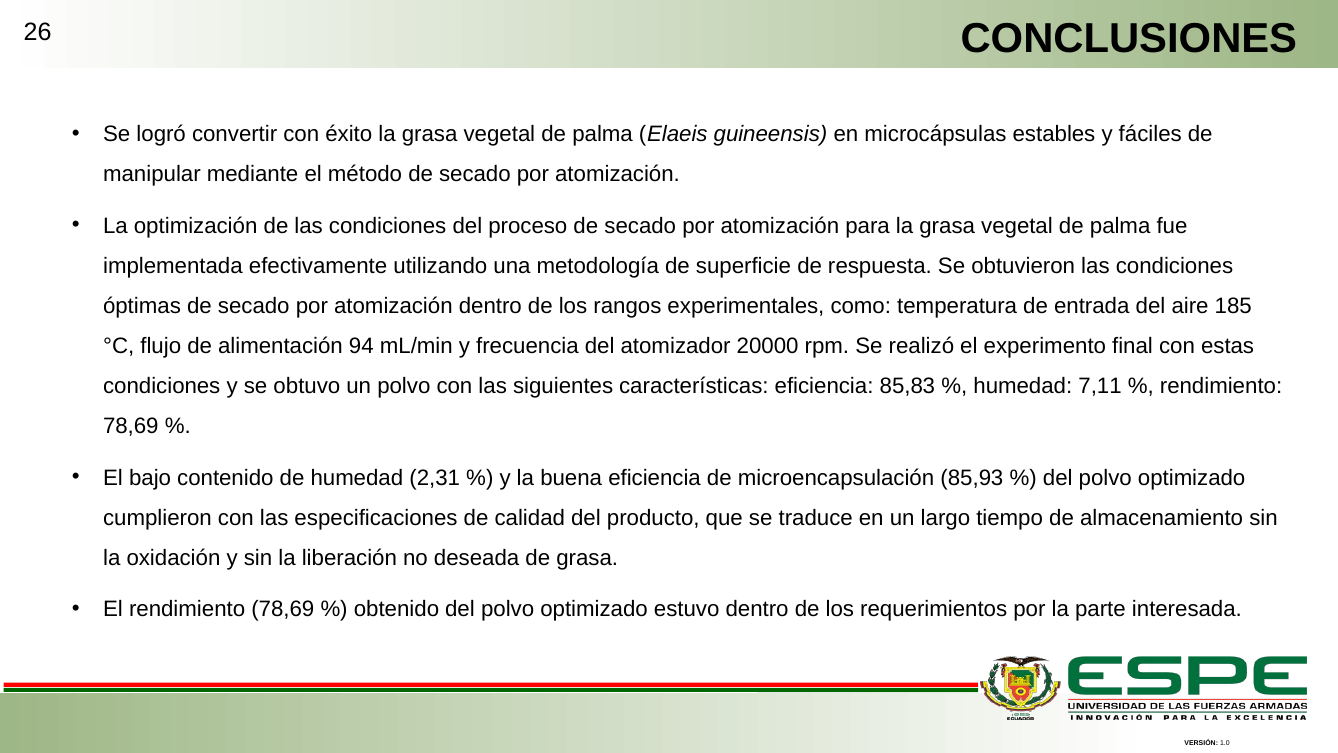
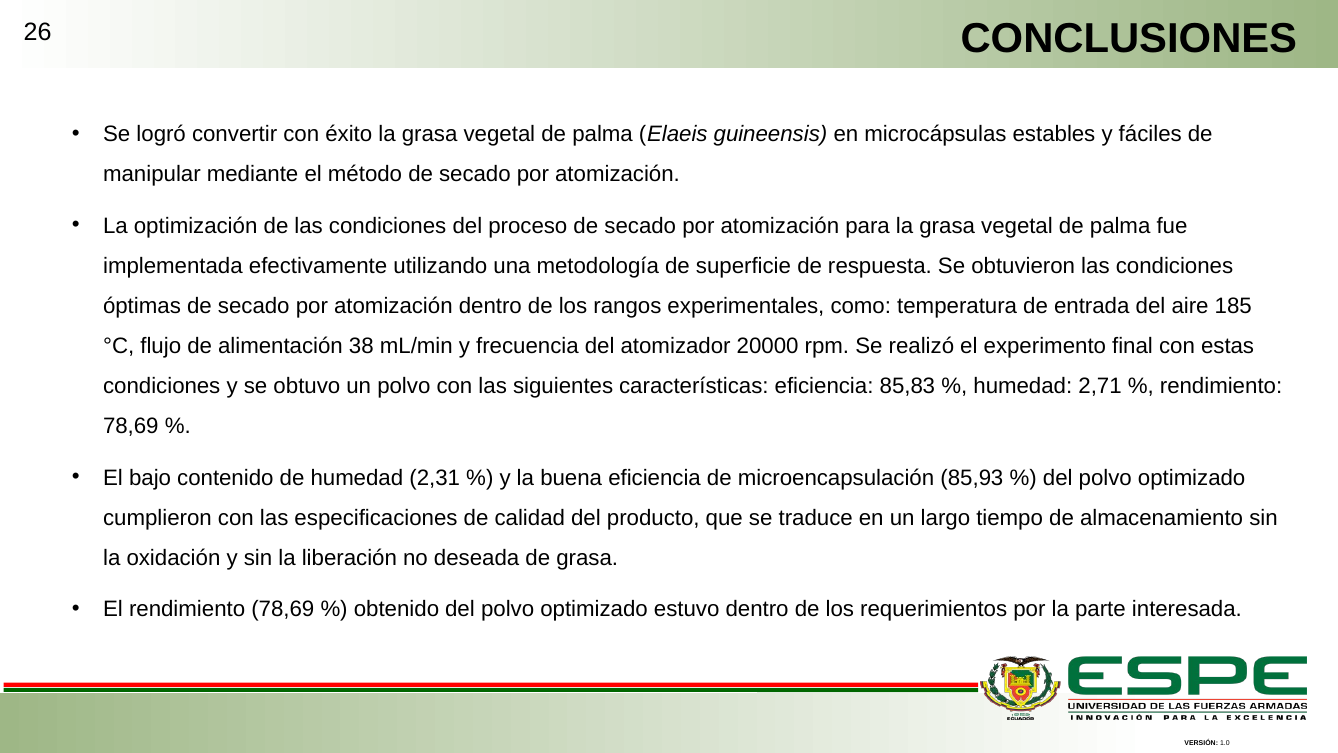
94: 94 -> 38
7,11: 7,11 -> 2,71
